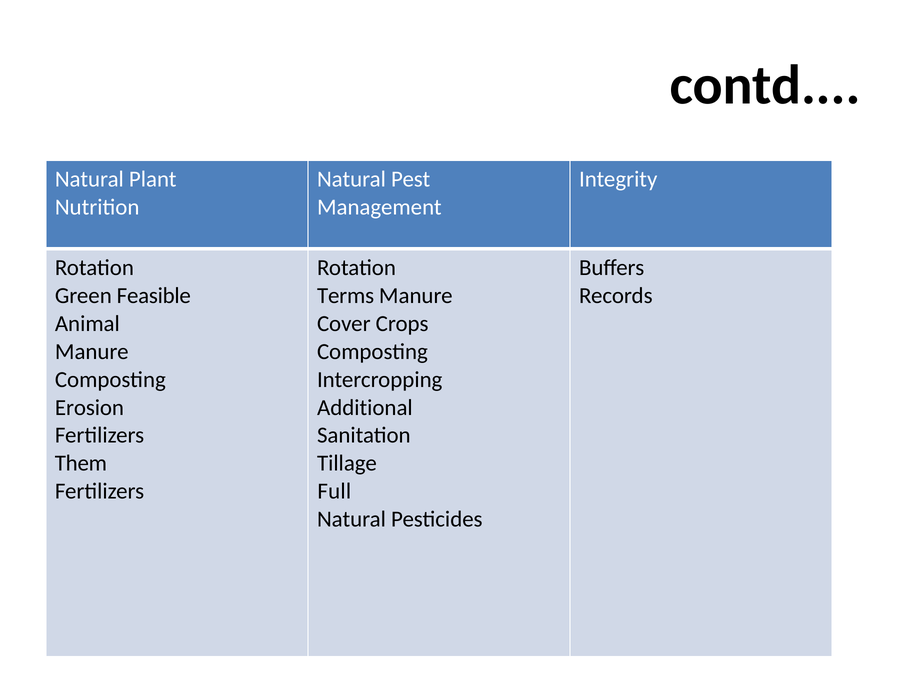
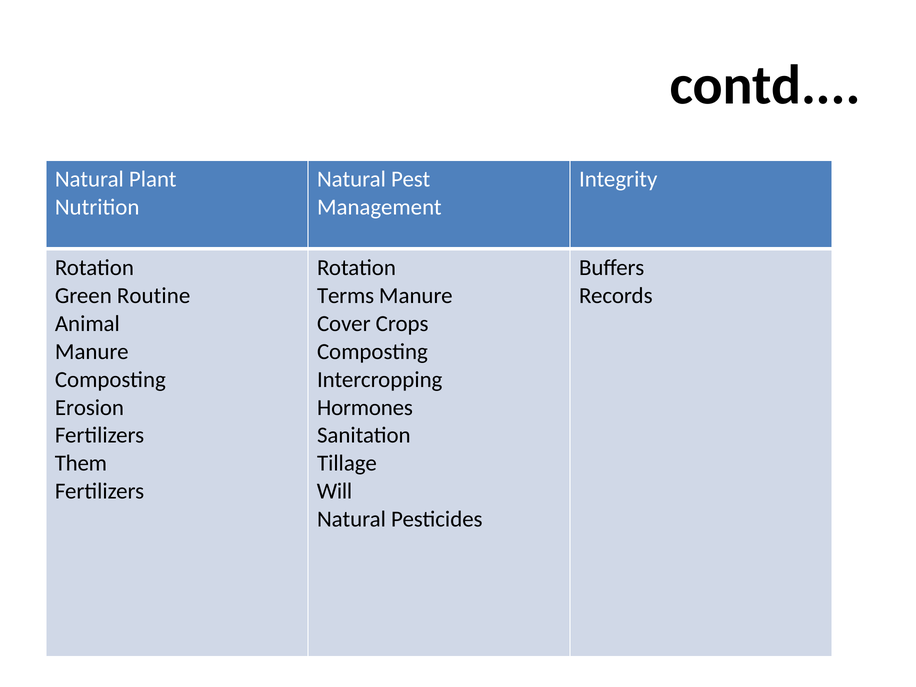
Feasible: Feasible -> Routine
Additional: Additional -> Hormones
Full: Full -> Will
